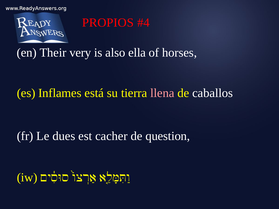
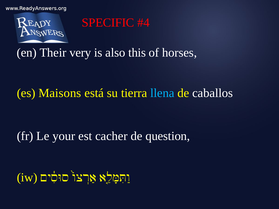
PROPIOS: PROPIOS -> SPECIFIC
ella: ella -> this
Inflames: Inflames -> Maisons
llena colour: pink -> light blue
dues: dues -> your
